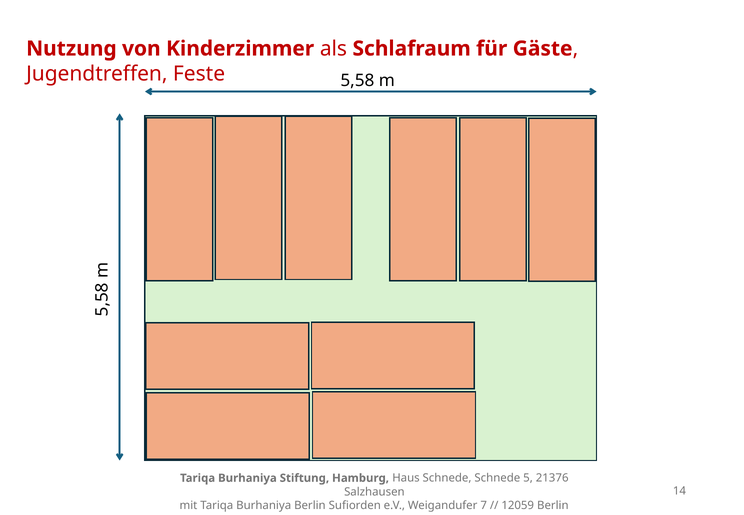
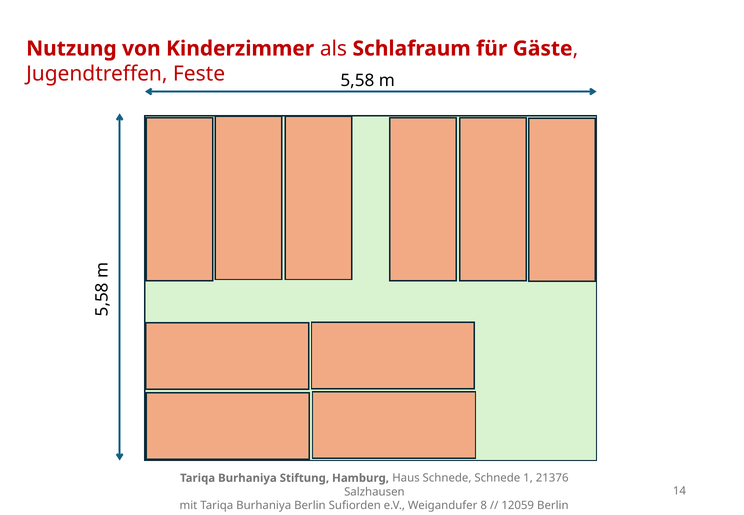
Schnede 5: 5 -> 1
Weigandufer 7: 7 -> 8
